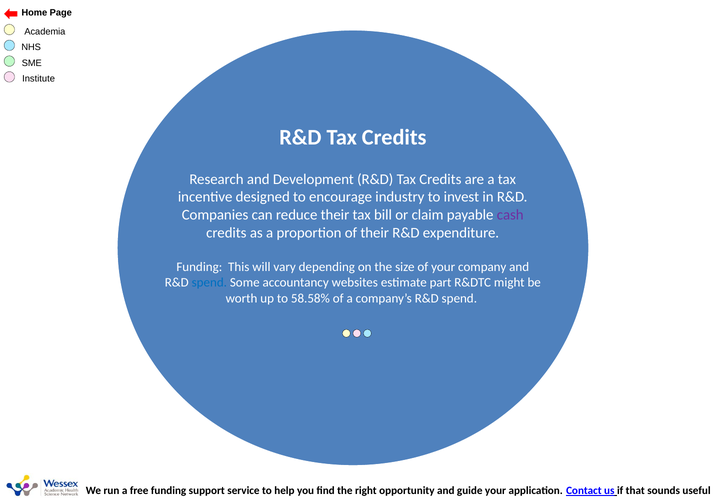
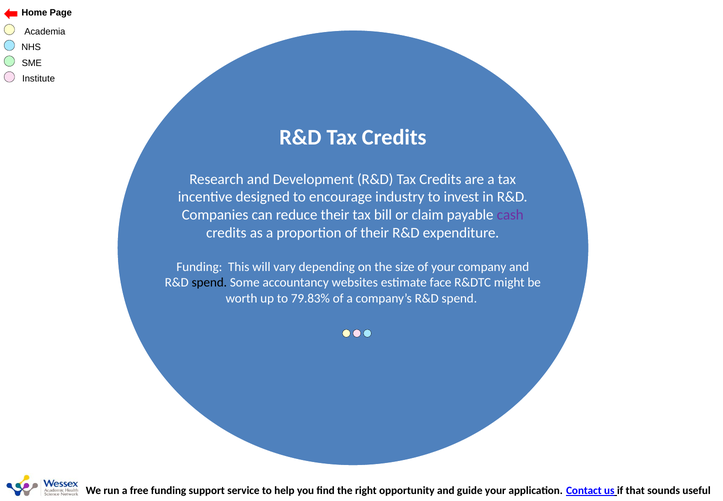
spend at (209, 282) colour: blue -> black
part: part -> face
58.58%: 58.58% -> 79.83%
